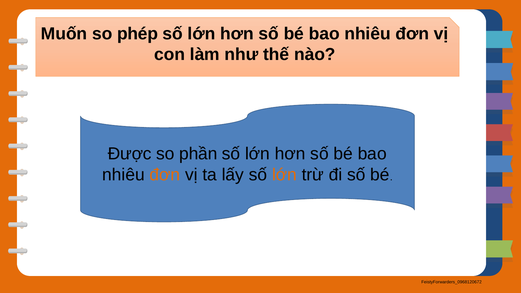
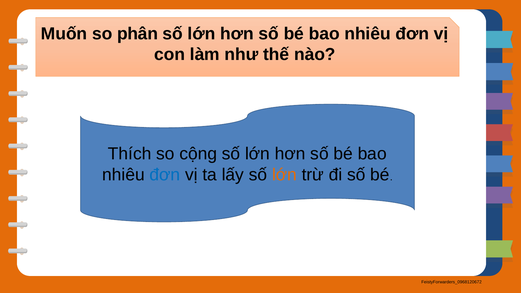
phép: phép -> phân
Được: Được -> Thích
phần: phần -> cộng
đơn at (165, 175) colour: orange -> blue
